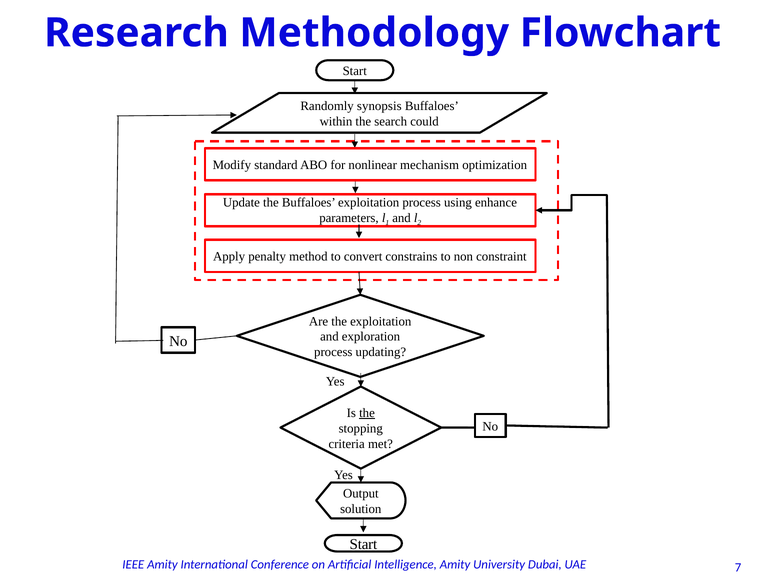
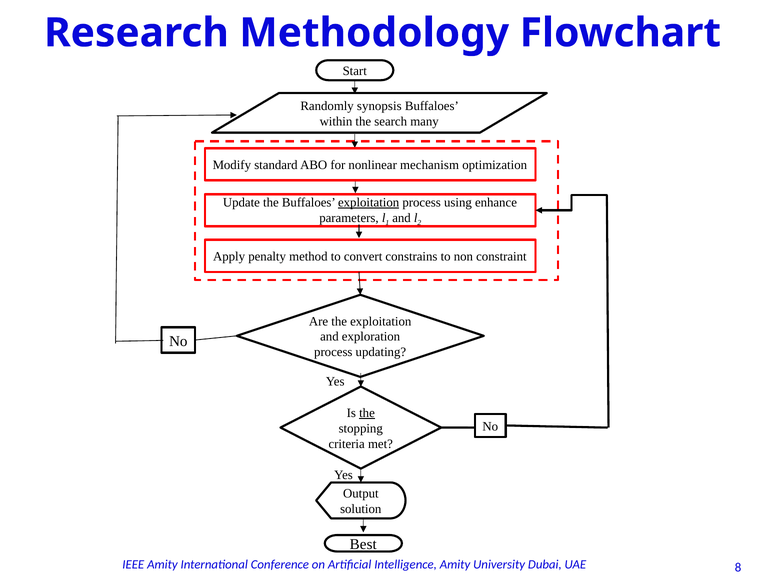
could: could -> many
exploitation at (369, 203) underline: none -> present
Start at (363, 545): Start -> Best
7: 7 -> 8
